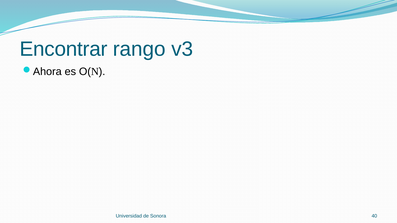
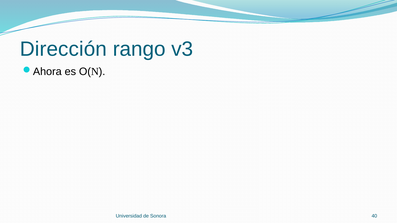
Encontrar: Encontrar -> Dirección
